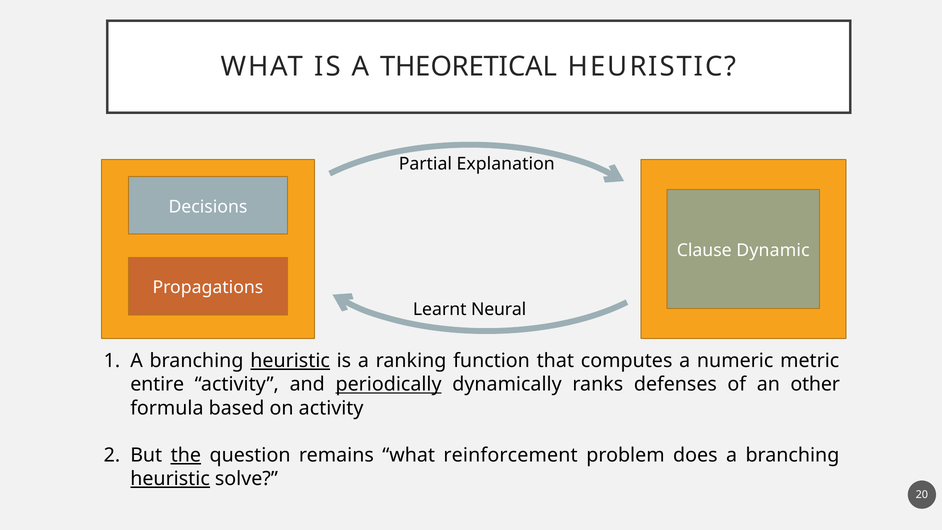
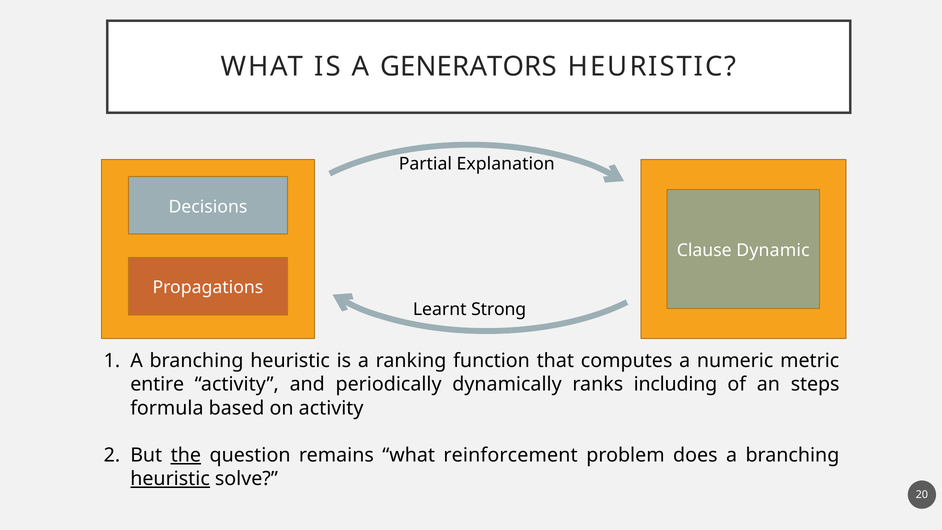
THEORETICAL: THEORETICAL -> GENERATORS
Neural: Neural -> Strong
heuristic at (290, 361) underline: present -> none
periodically underline: present -> none
defenses: defenses -> including
other: other -> steps
